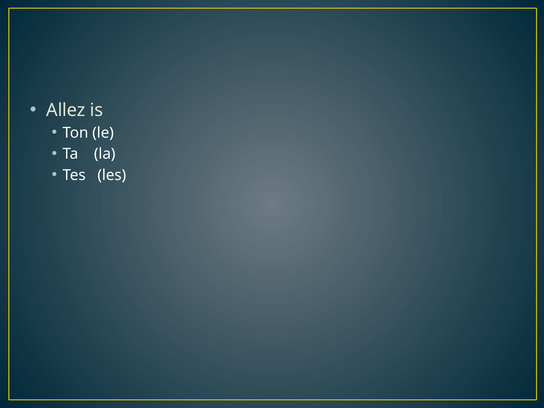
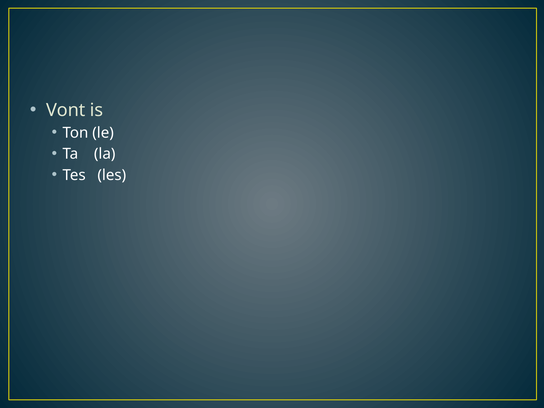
Allez: Allez -> Vont
